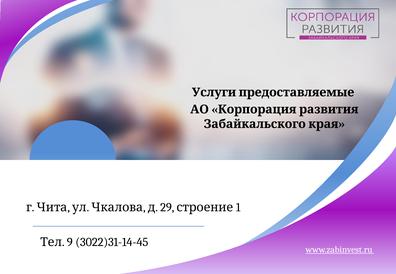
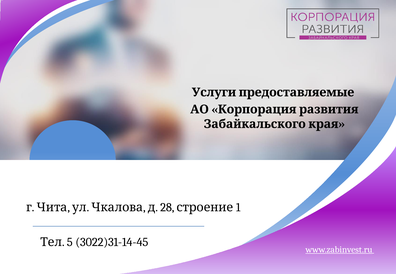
29: 29 -> 28
9: 9 -> 5
